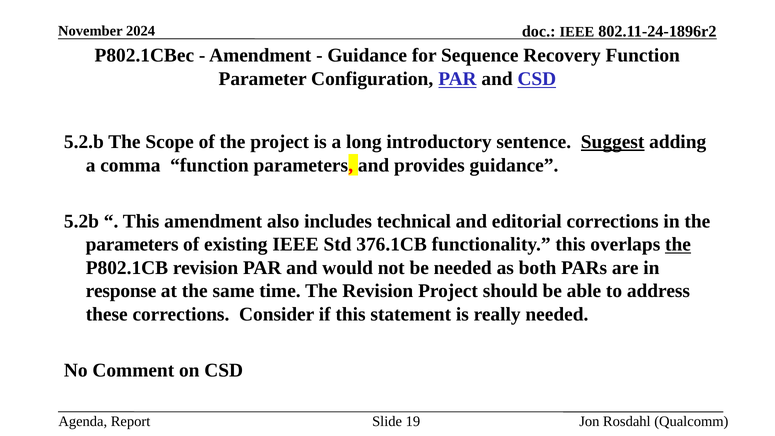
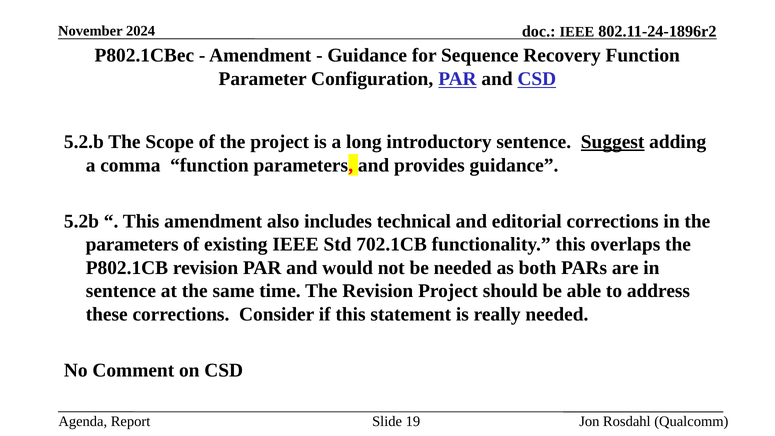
376.1CB: 376.1CB -> 702.1CB
the at (678, 245) underline: present -> none
response at (121, 291): response -> sentence
